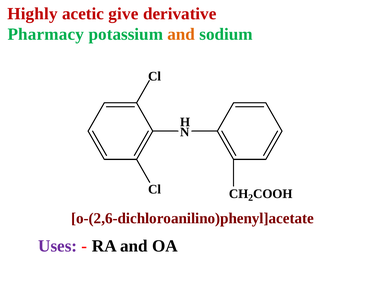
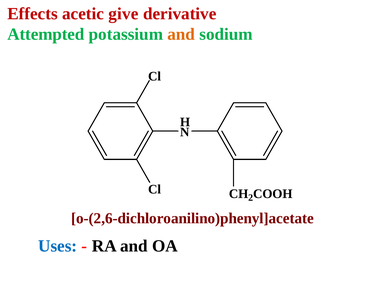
Highly: Highly -> Effects
Pharmacy: Pharmacy -> Attempted
Uses colour: purple -> blue
